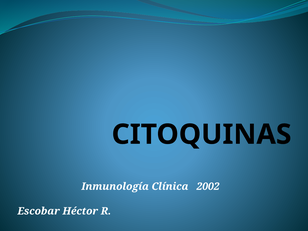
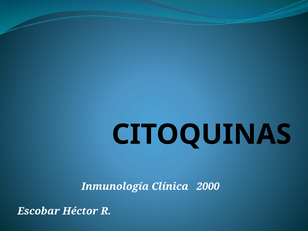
2002: 2002 -> 2000
